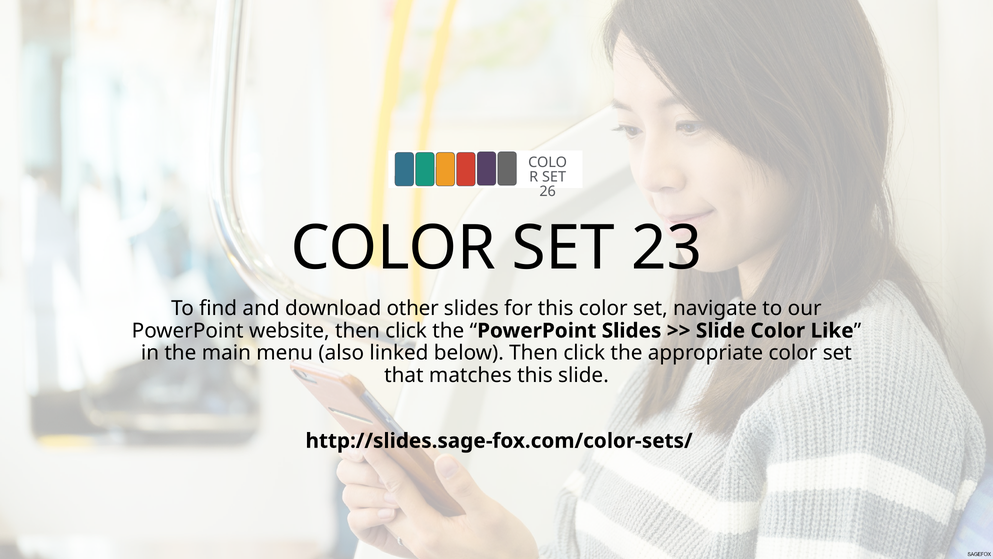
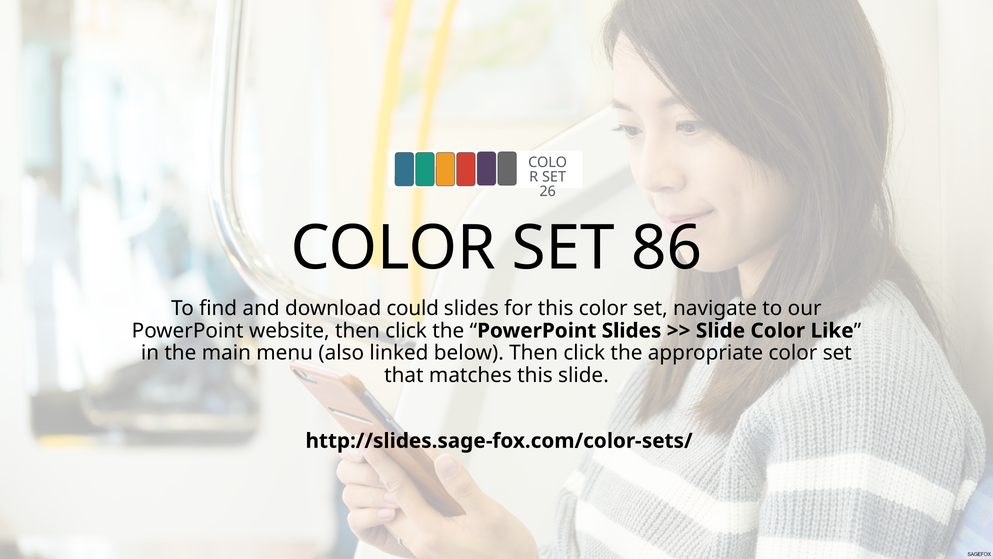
23: 23 -> 86
other: other -> could
